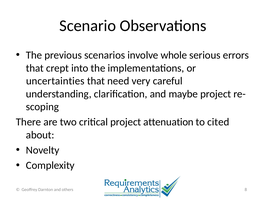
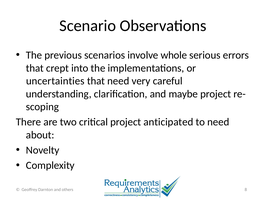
attenuation: attenuation -> anticipated
to cited: cited -> need
